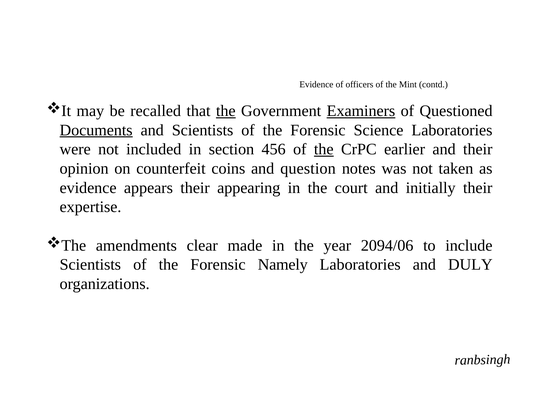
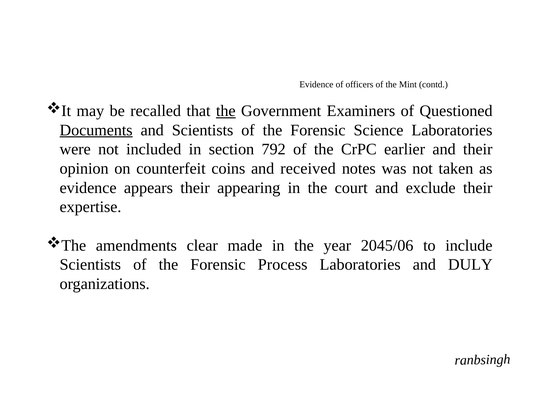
Examiners underline: present -> none
456: 456 -> 792
the at (324, 149) underline: present -> none
question: question -> received
initially: initially -> exclude
2094/06: 2094/06 -> 2045/06
Namely: Namely -> Process
